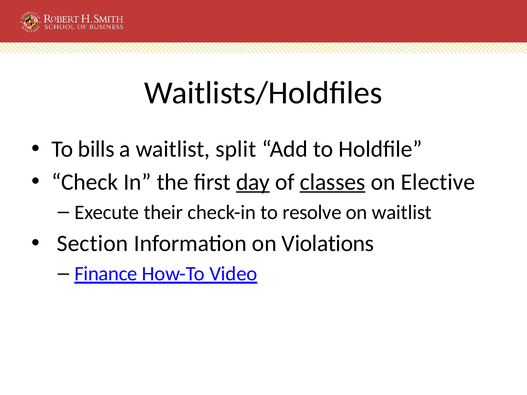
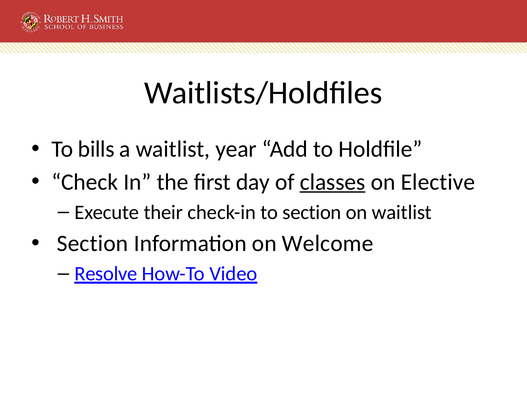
split: split -> year
day underline: present -> none
to resolve: resolve -> section
Violations: Violations -> Welcome
Finance: Finance -> Resolve
